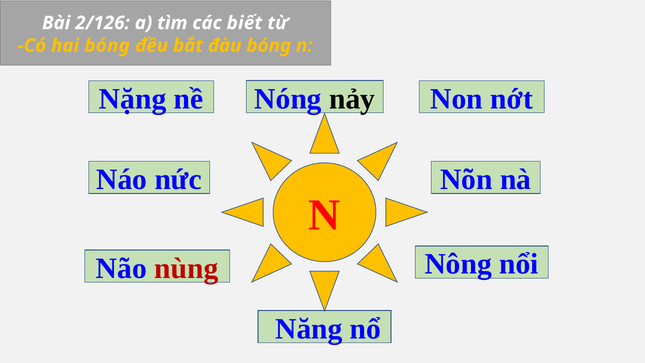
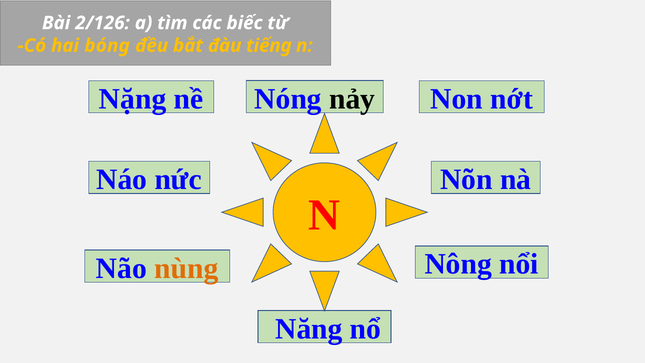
biết: biết -> biếc
đàu bóng: bóng -> tiếng
nùng colour: red -> orange
